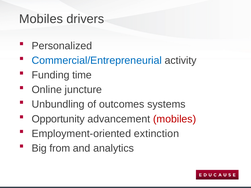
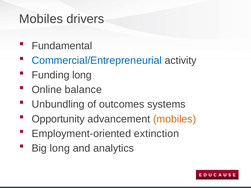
Personalized: Personalized -> Fundamental
Funding time: time -> long
juncture: juncture -> balance
mobiles at (175, 119) colour: red -> orange
Big from: from -> long
